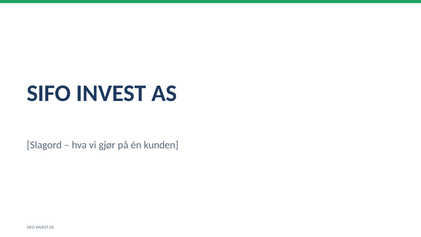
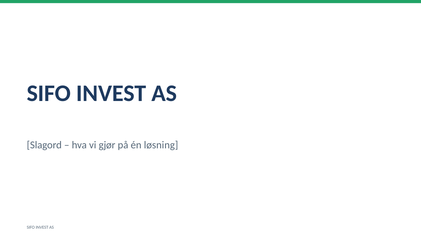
kunden: kunden -> løsning
